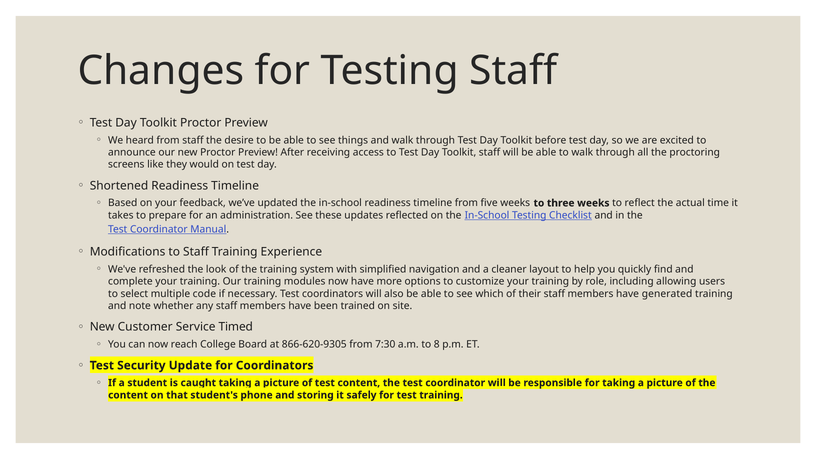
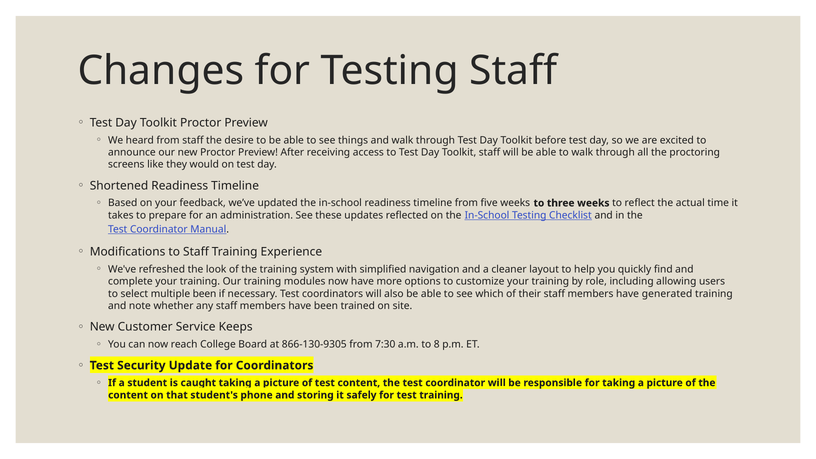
multiple code: code -> been
Timed: Timed -> Keeps
866-620-9305: 866-620-9305 -> 866-130-9305
